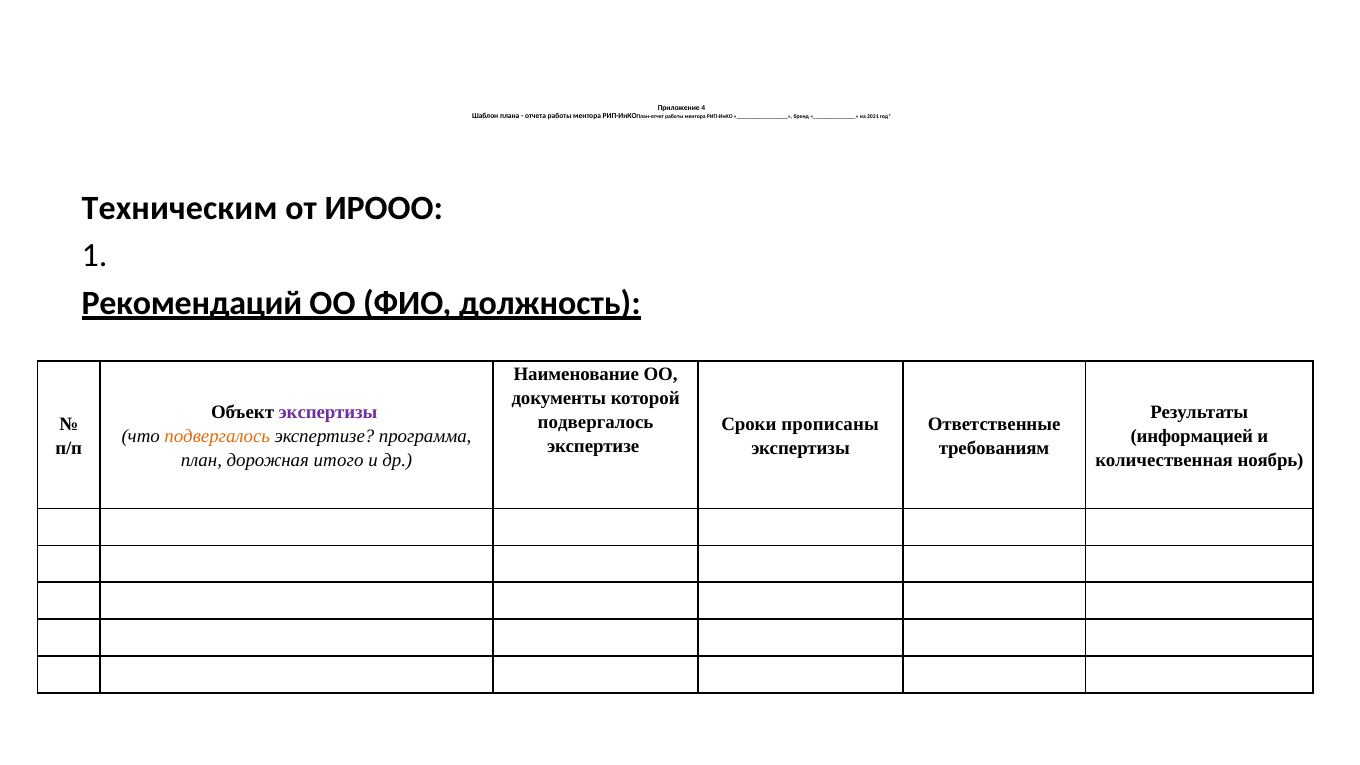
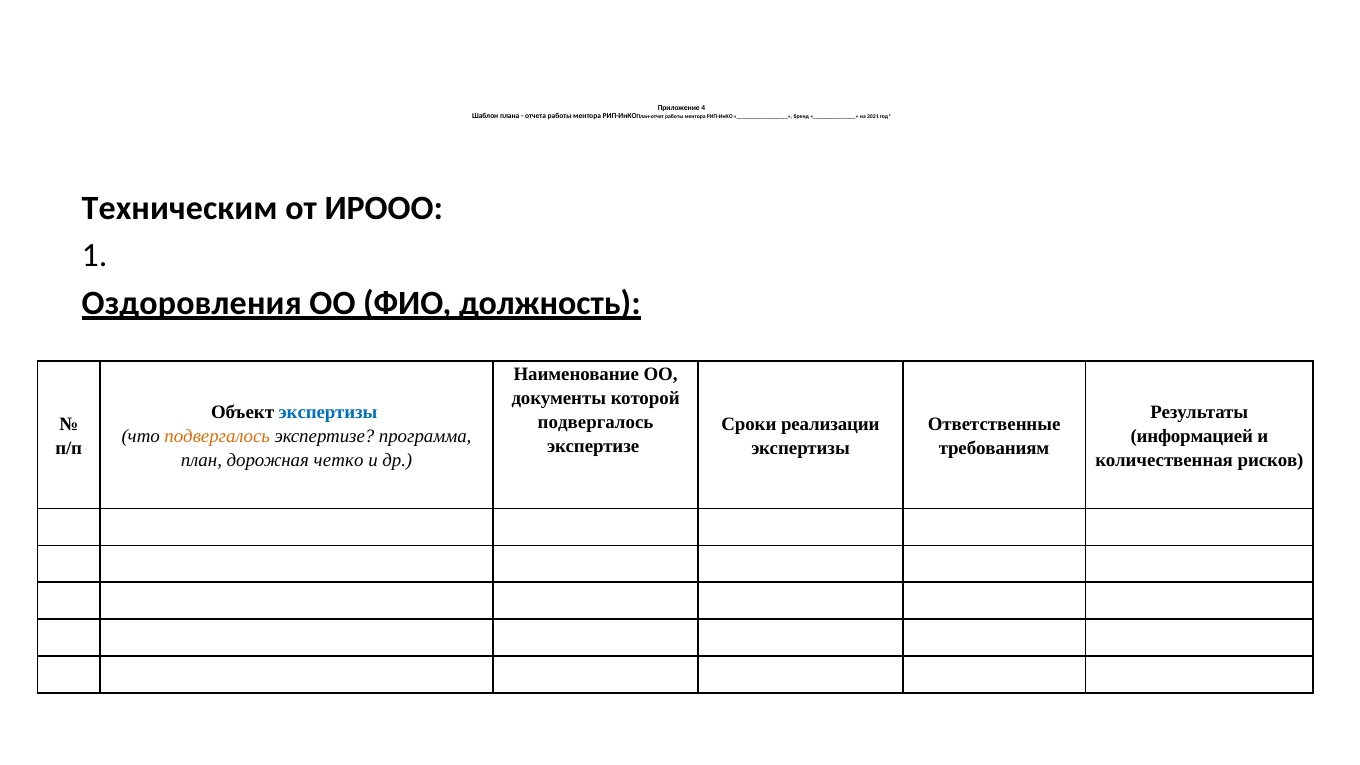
Рекомендаций: Рекомендаций -> Оздоровления
экспертизы at (328, 413) colour: purple -> blue
прописаны: прописаны -> реализации
итого: итого -> четко
ноябрь: ноябрь -> рисков
